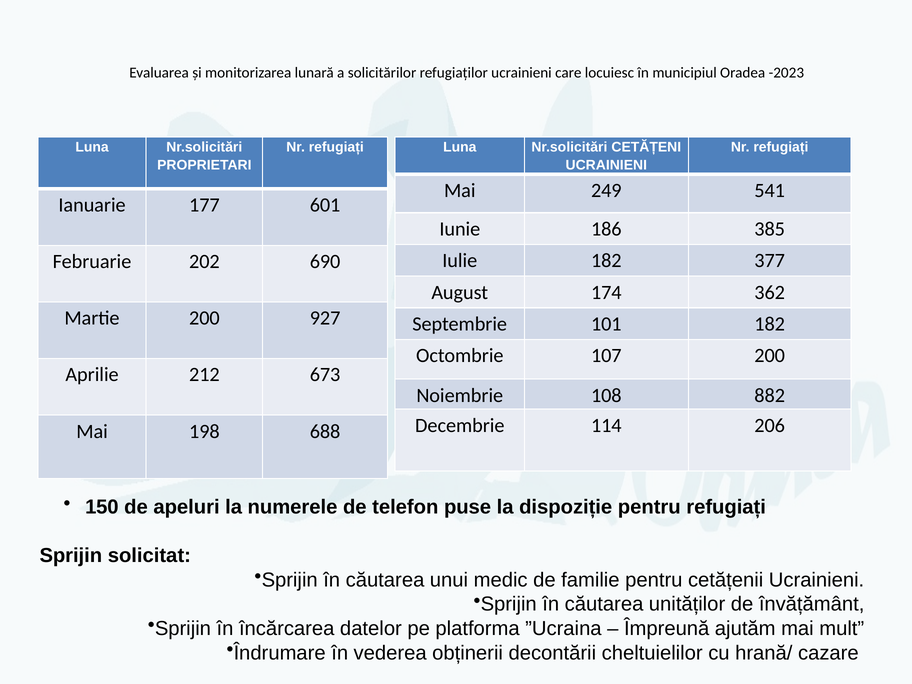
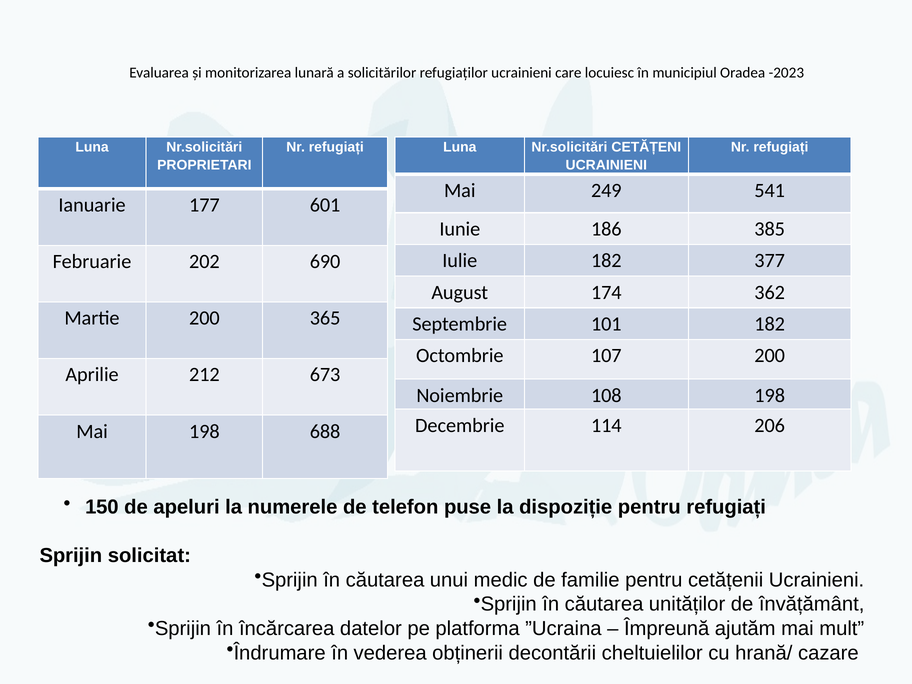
927: 927 -> 365
108 882: 882 -> 198
